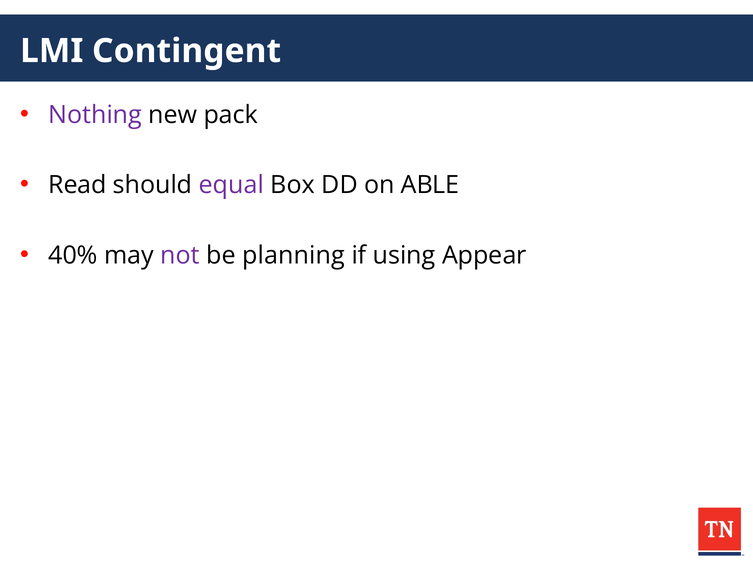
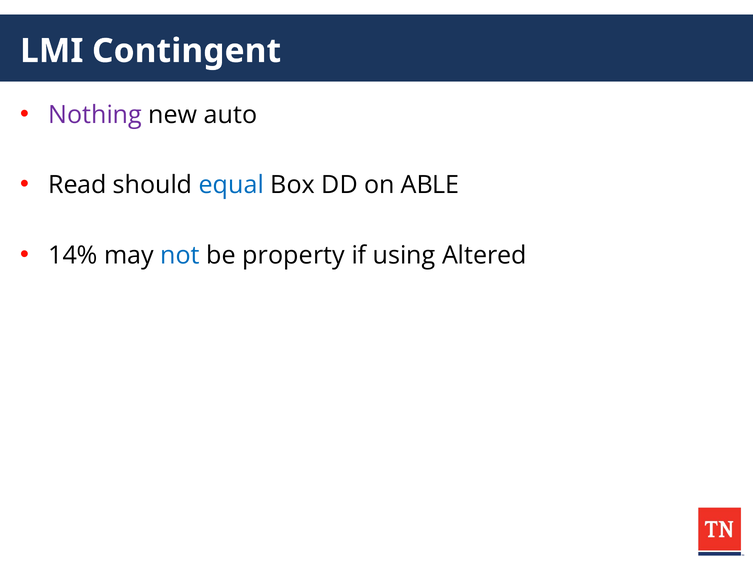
pack: pack -> auto
equal colour: purple -> blue
40%: 40% -> 14%
not colour: purple -> blue
planning: planning -> property
Appear: Appear -> Altered
